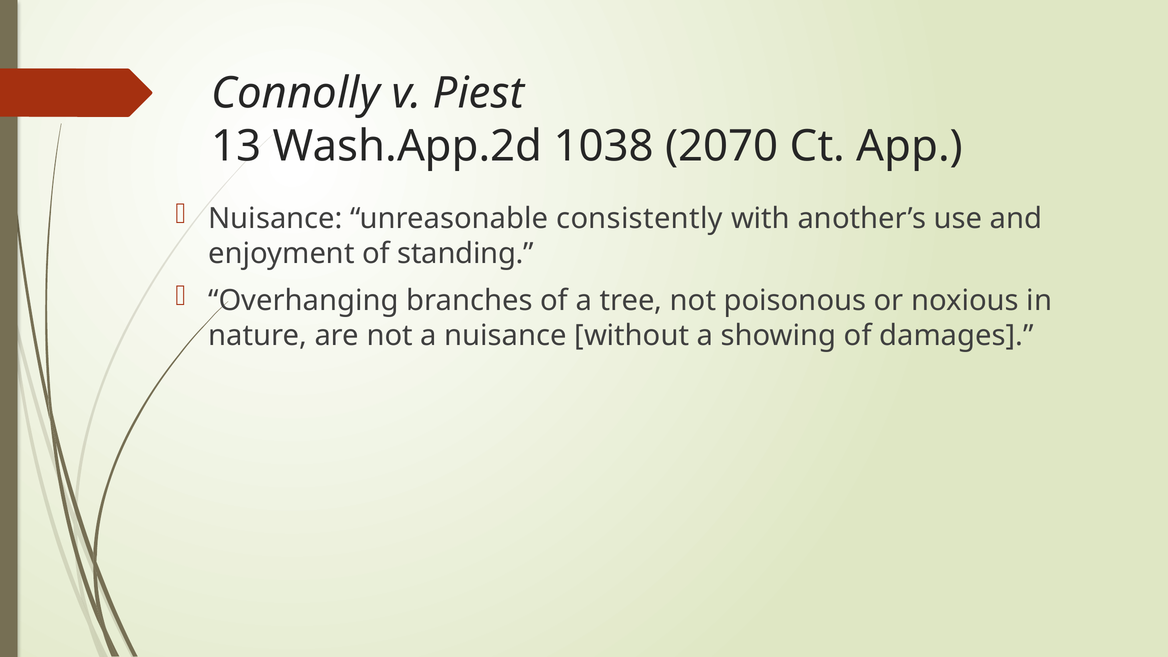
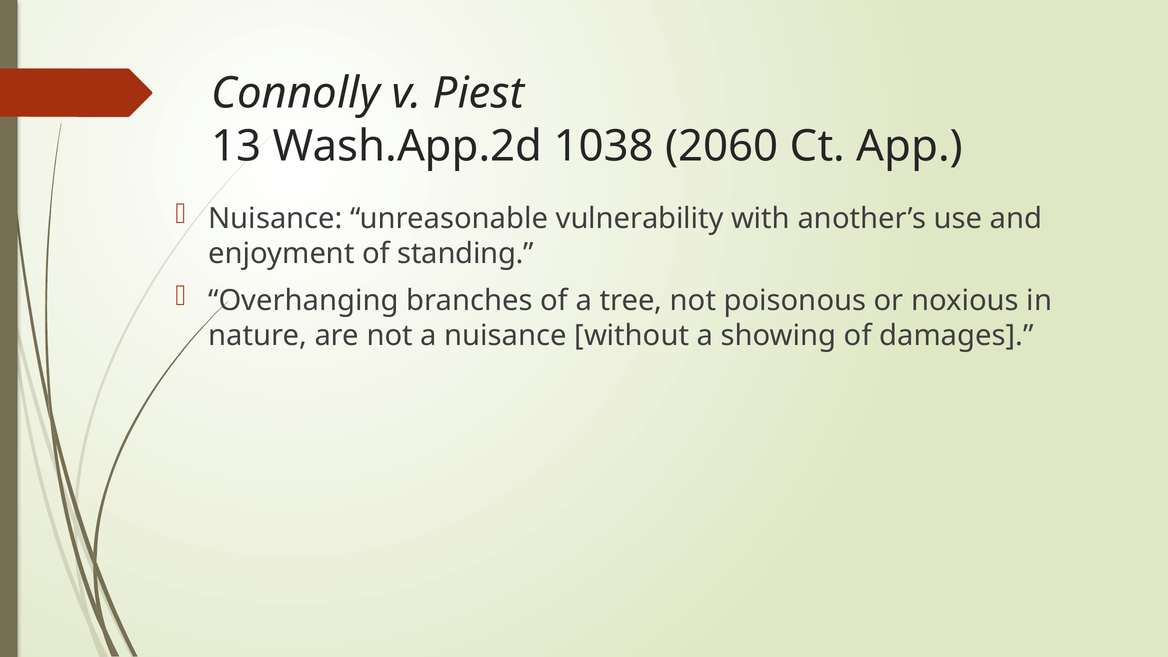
2070: 2070 -> 2060
consistently: consistently -> vulnerability
